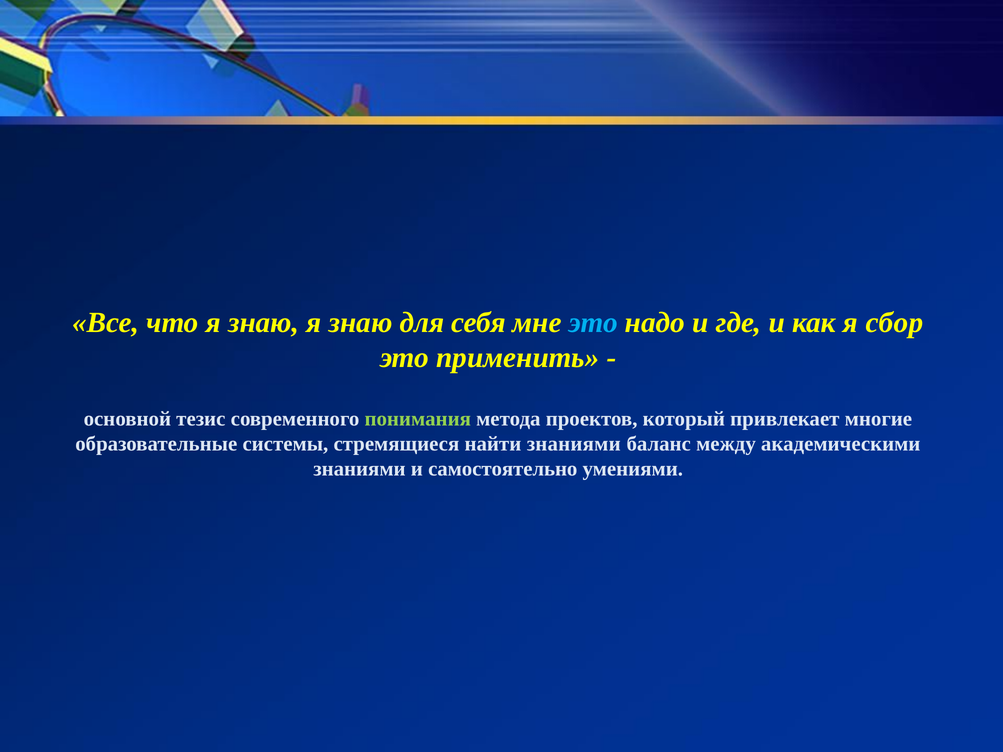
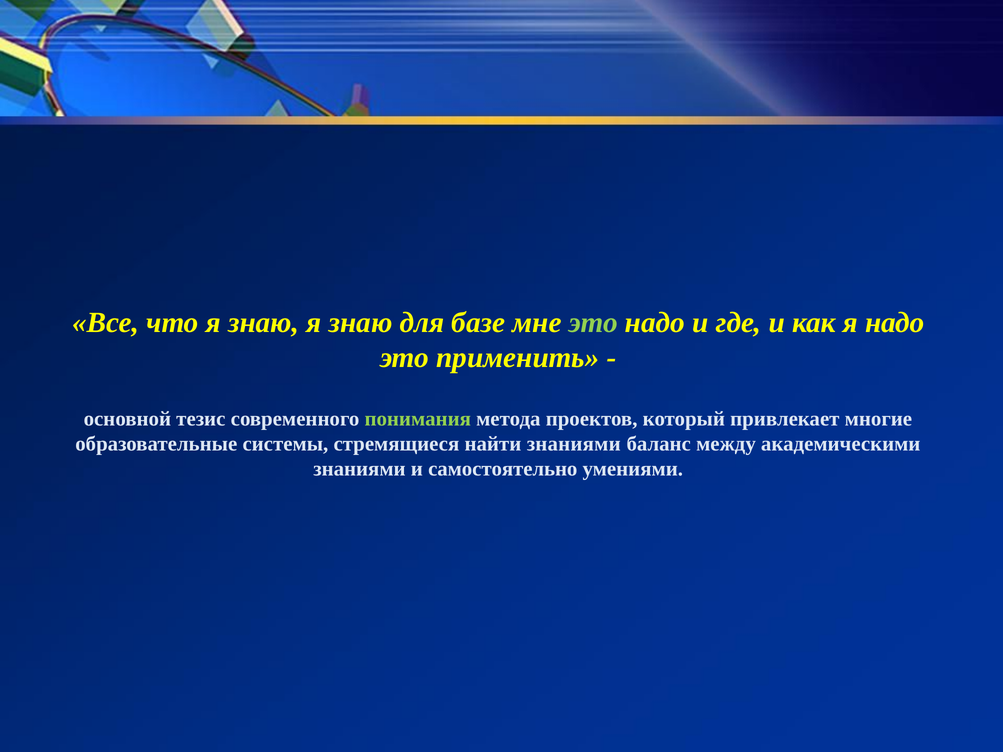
себя: себя -> базе
это at (593, 323) colour: light blue -> light green
я сбор: сбор -> надо
